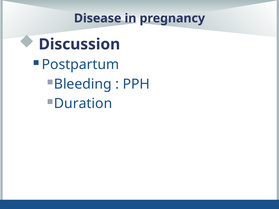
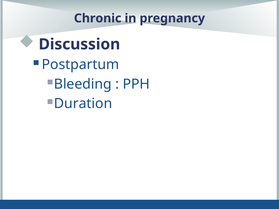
Disease: Disease -> Chronic
